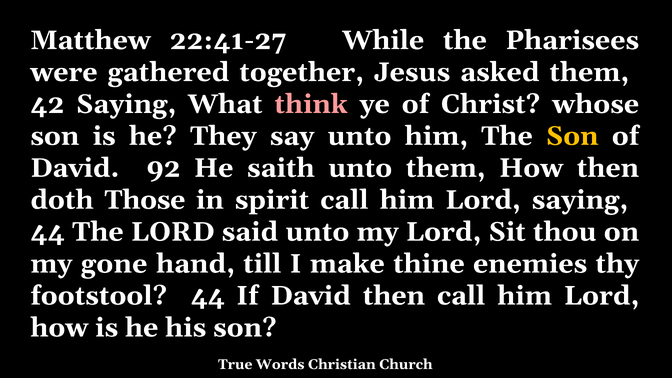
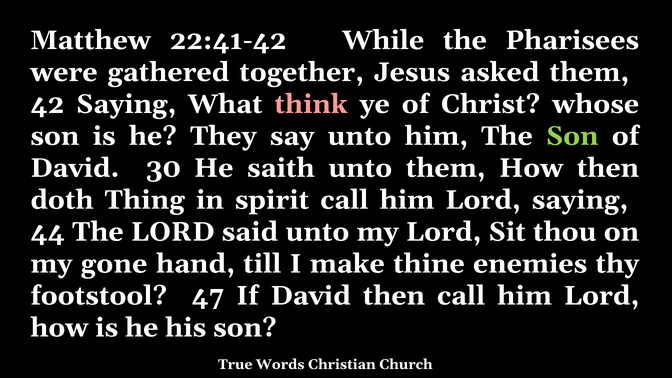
22:41-27: 22:41-27 -> 22:41-42
Son at (572, 136) colour: yellow -> light green
92: 92 -> 30
Those: Those -> Thing
footstool 44: 44 -> 47
